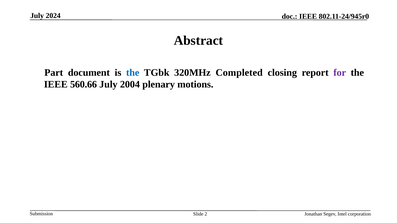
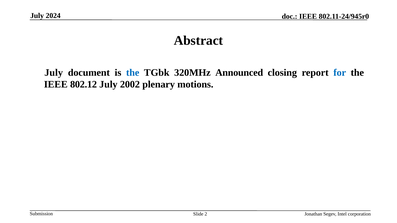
Part at (54, 73): Part -> July
Completed: Completed -> Announced
for colour: purple -> blue
560.66: 560.66 -> 802.12
2004: 2004 -> 2002
